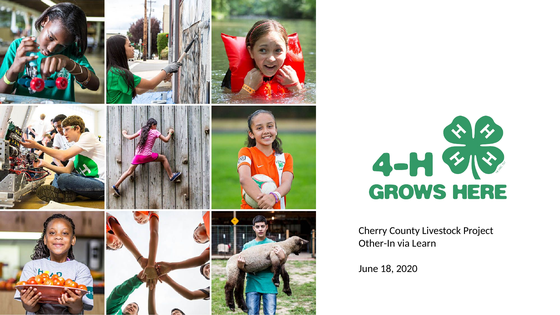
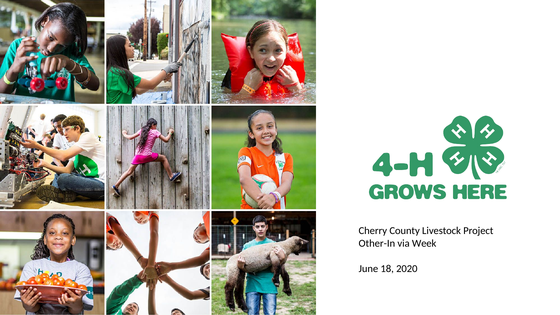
Learn: Learn -> Week
